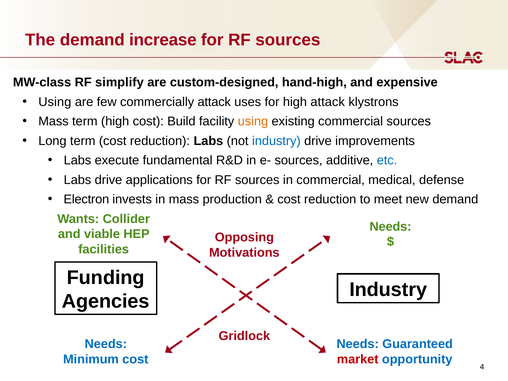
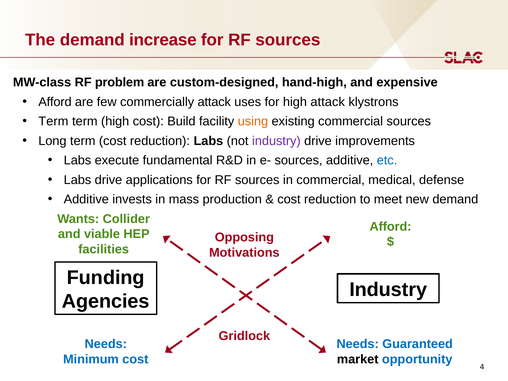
simplify: simplify -> problem
Using at (55, 102): Using -> Afford
Mass at (53, 121): Mass -> Term
industry at (276, 141) colour: blue -> purple
Electron at (86, 199): Electron -> Additive
Needs at (390, 227): Needs -> Afford
market colour: red -> black
